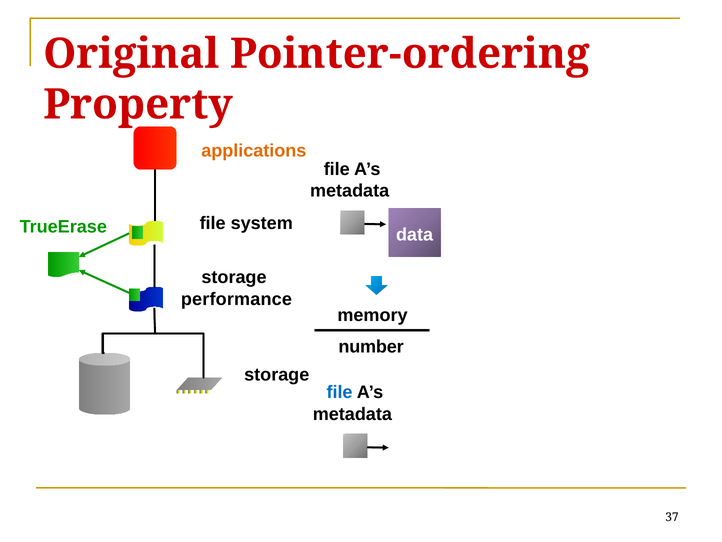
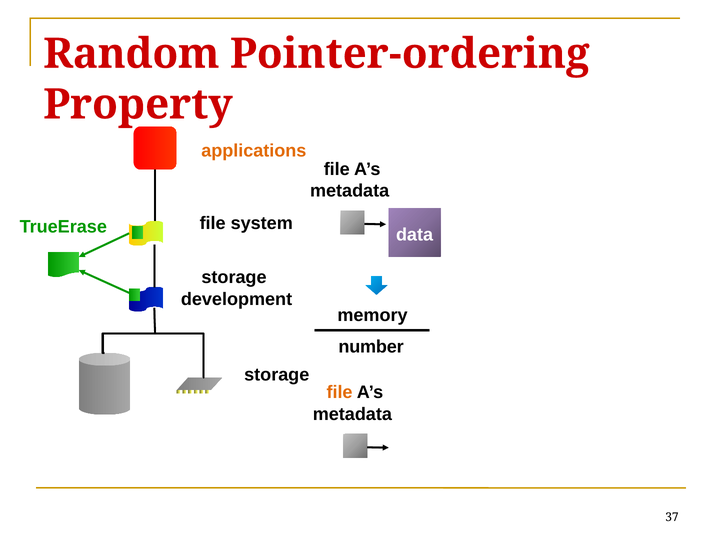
Original: Original -> Random
performance: performance -> development
file at (340, 392) colour: blue -> orange
